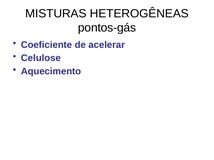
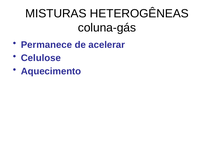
pontos-gás: pontos-gás -> coluna-gás
Coeficiente: Coeficiente -> Permanece
